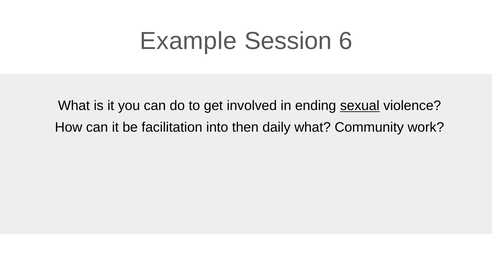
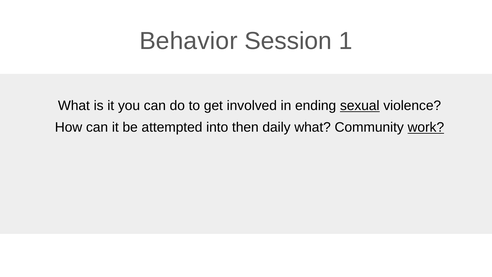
Example: Example -> Behavior
6: 6 -> 1
facilitation: facilitation -> attempted
work underline: none -> present
